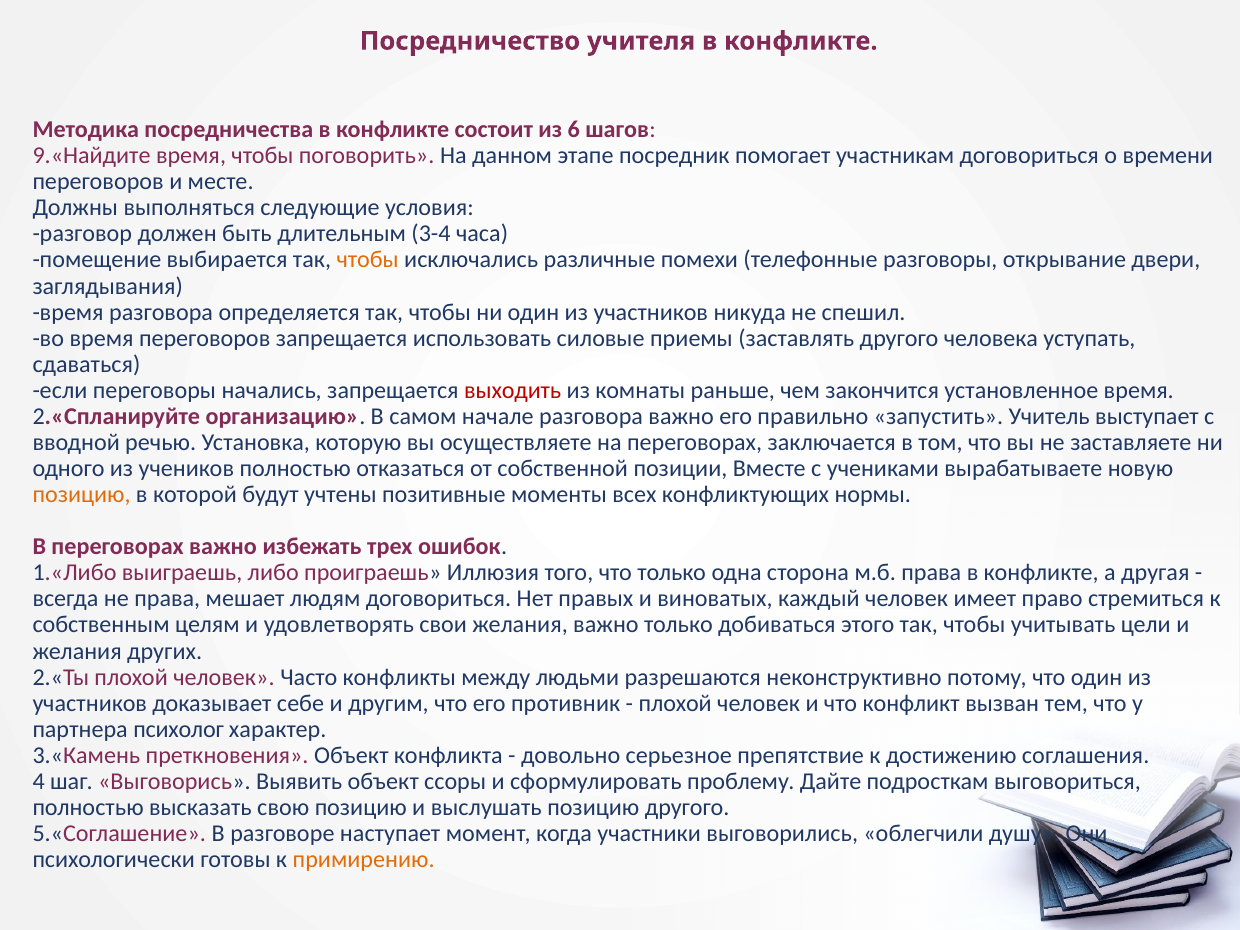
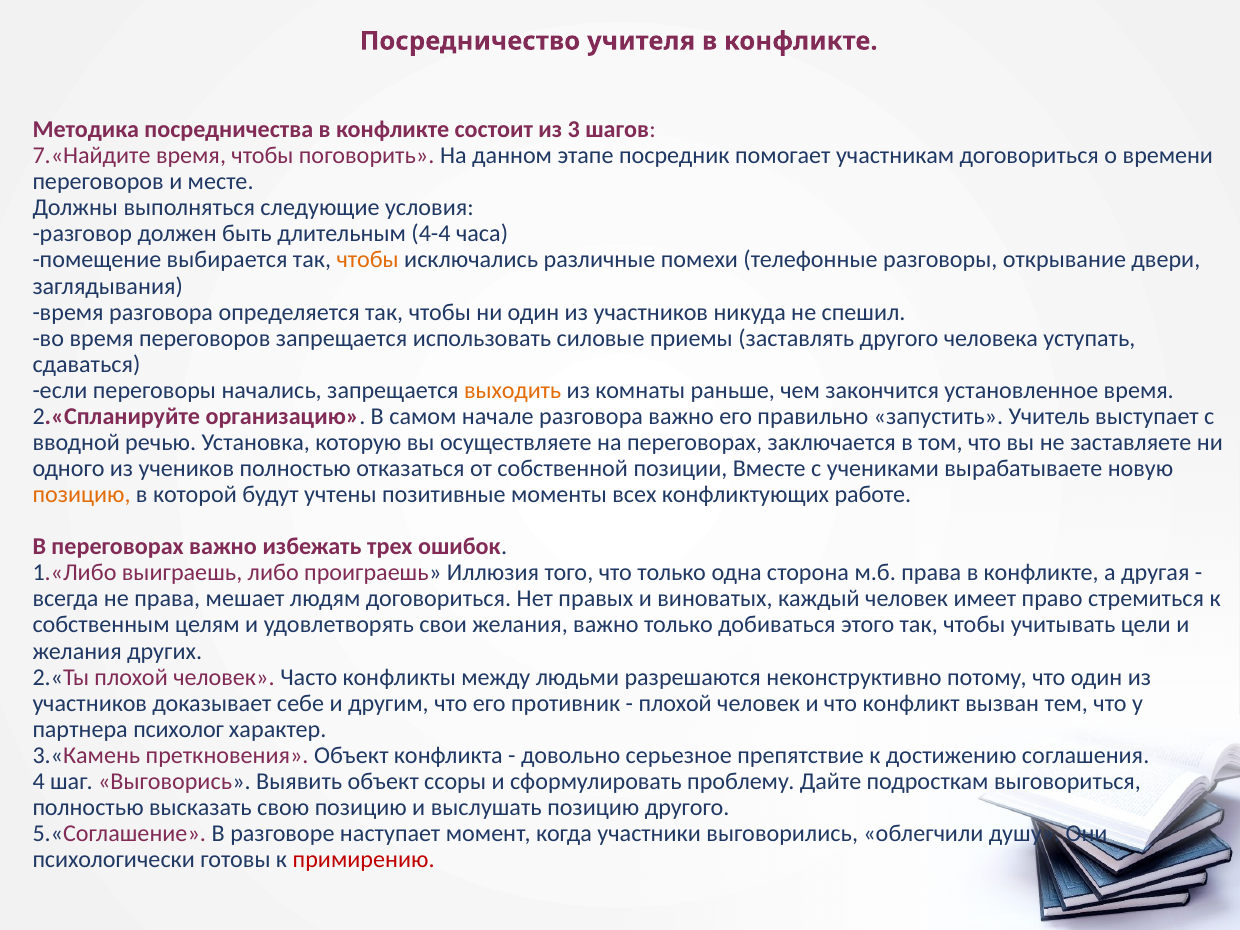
6: 6 -> 3
9.«Найдите: 9.«Найдите -> 7.«Найдите
3-4: 3-4 -> 4-4
выходить colour: red -> orange
нормы: нормы -> работе
примирению colour: orange -> red
